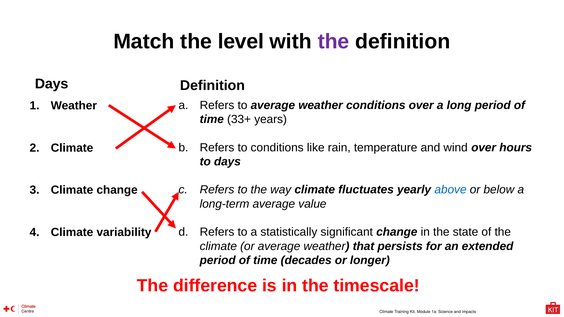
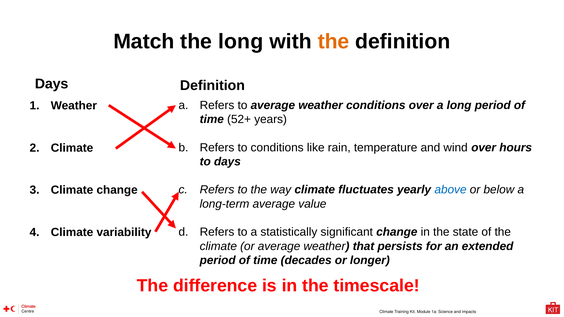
the level: level -> long
the at (334, 42) colour: purple -> orange
33+: 33+ -> 52+
